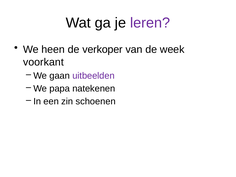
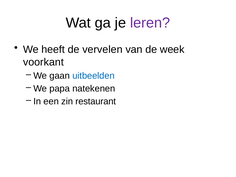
heen: heen -> heeft
verkoper: verkoper -> vervelen
uitbeelden colour: purple -> blue
schoenen: schoenen -> restaurant
